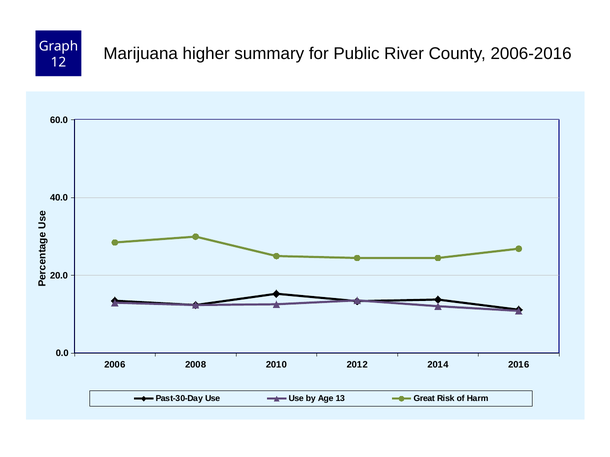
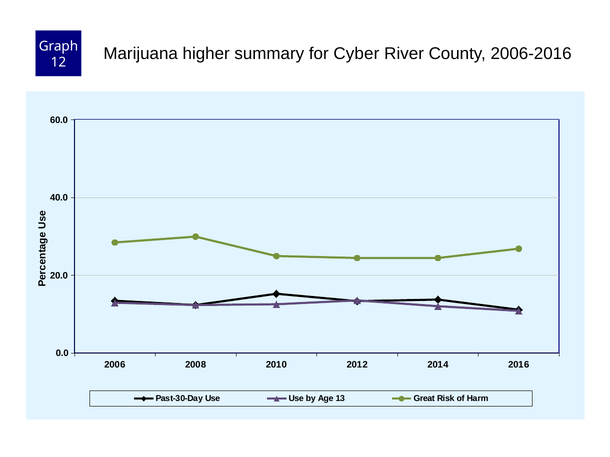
Public: Public -> Cyber
